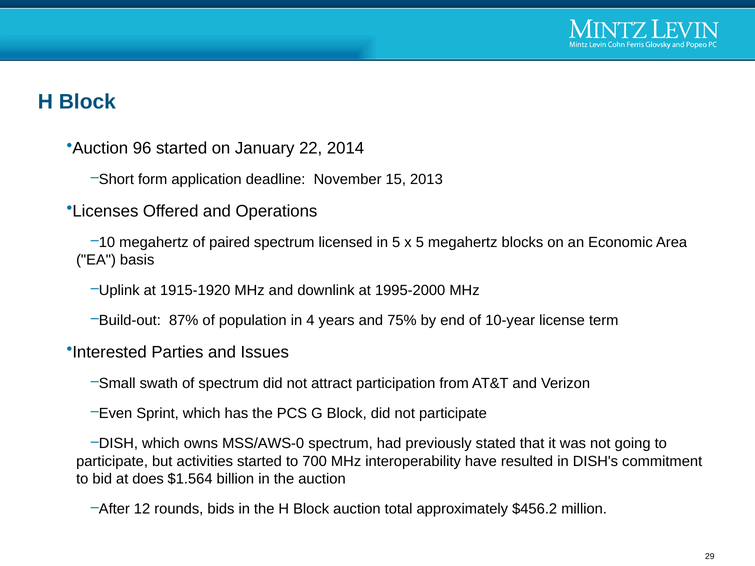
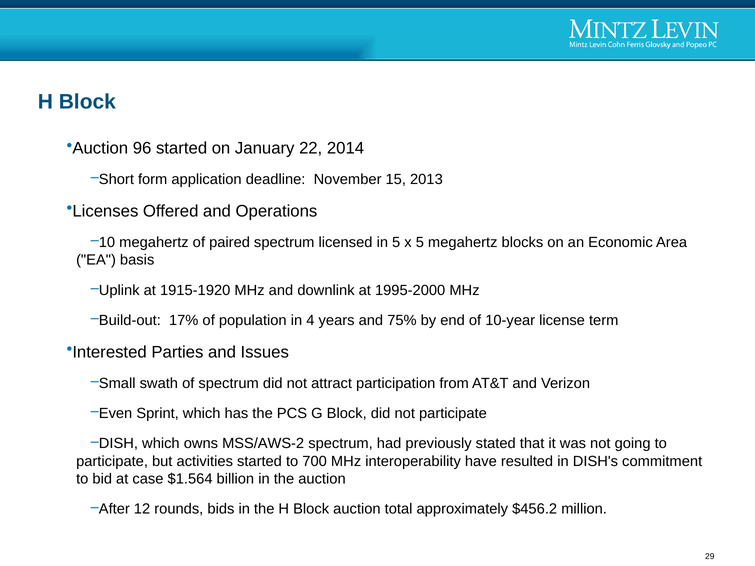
87%: 87% -> 17%
MSS/AWS-0: MSS/AWS-0 -> MSS/AWS-2
does: does -> case
